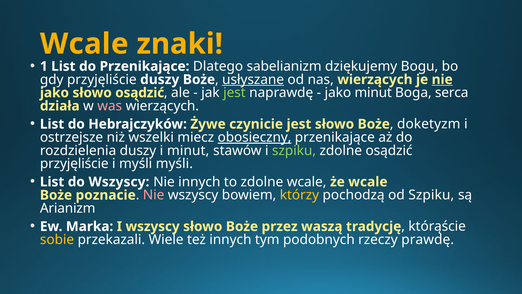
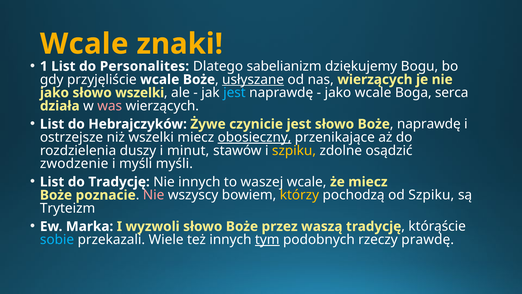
do Przenikające: Przenikające -> Personalites
przyjęliście duszy: duszy -> wcale
nie at (442, 79) underline: present -> none
słowo osądzić: osądzić -> wszelki
jest at (234, 93) colour: light green -> light blue
jako minut: minut -> wcale
doketyzm at (429, 124): doketyzm -> naprawdę
szpiku at (294, 150) colour: light green -> yellow
przyjęliście at (74, 164): przyjęliście -> zwodzenie
do Wszyscy: Wszyscy -> Tradycję
to zdolne: zdolne -> waszej
że wcale: wcale -> miecz
Arianizm: Arianizm -> Tryteizm
I wszyscy: wszyscy -> wyzwoli
sobie colour: yellow -> light blue
tym underline: none -> present
